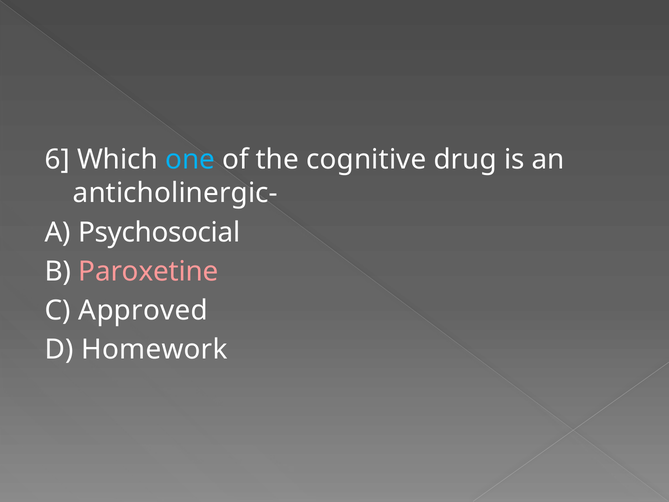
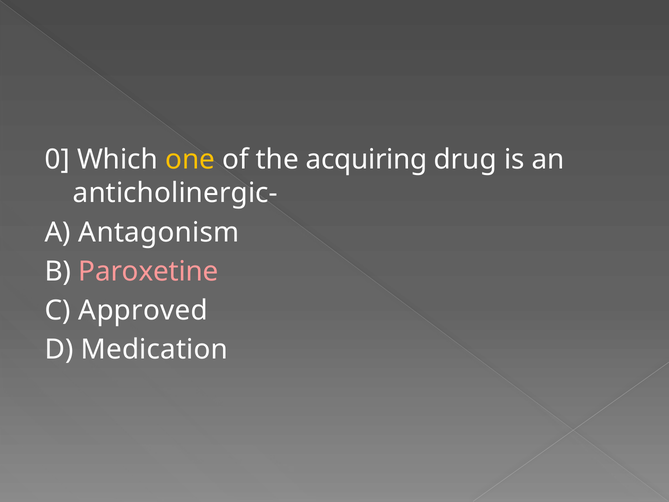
6: 6 -> 0
one colour: light blue -> yellow
cognitive: cognitive -> acquiring
Psychosocial: Psychosocial -> Antagonism
Homework: Homework -> Medication
